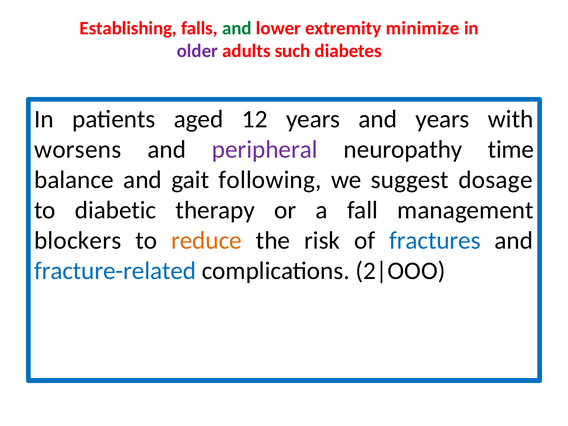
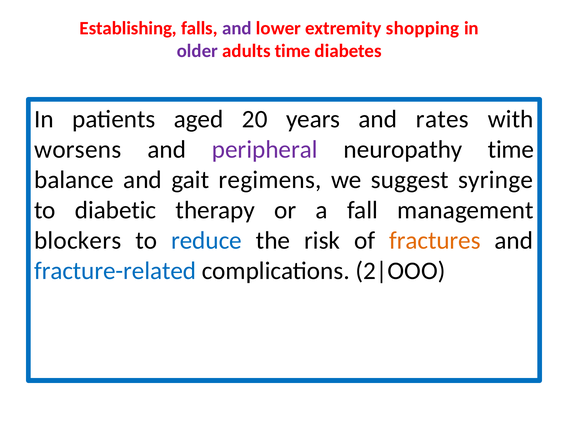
and at (237, 28) colour: green -> purple
minimize: minimize -> shopping
adults such: such -> time
12: 12 -> 20
and years: years -> rates
following: following -> regimens
dosage: dosage -> syringe
reduce colour: orange -> blue
fractures colour: blue -> orange
